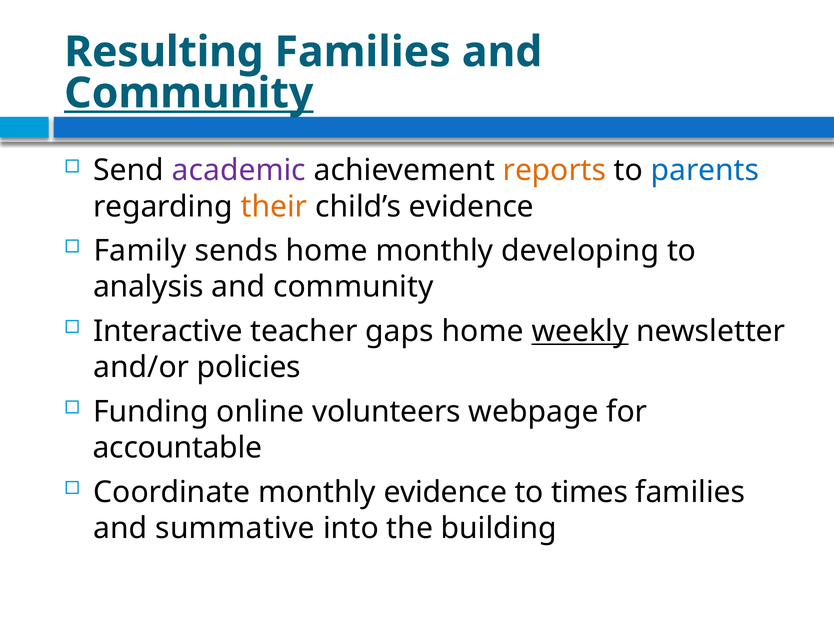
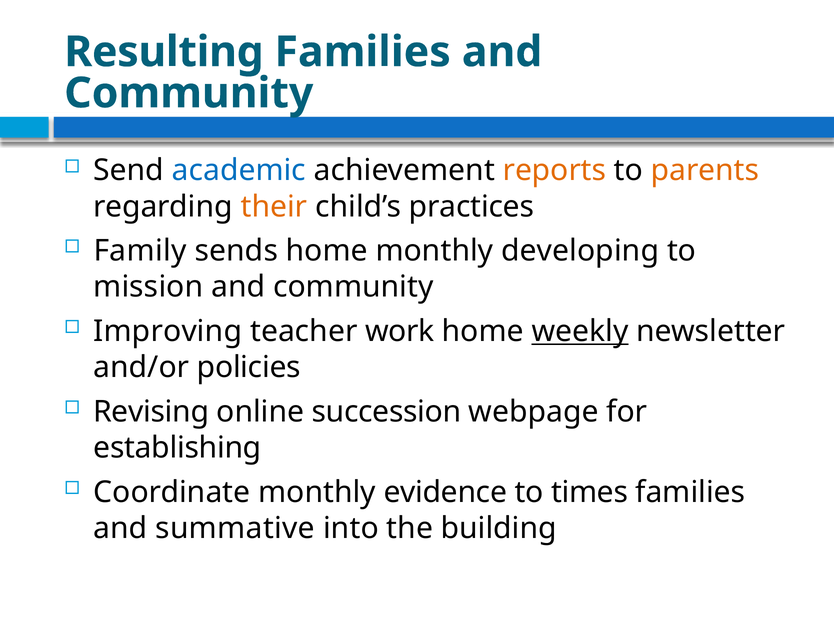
Community at (189, 93) underline: present -> none
academic colour: purple -> blue
parents colour: blue -> orange
child’s evidence: evidence -> practices
analysis: analysis -> mission
Interactive: Interactive -> Improving
gaps: gaps -> work
Funding: Funding -> Revising
volunteers: volunteers -> succession
accountable: accountable -> establishing
